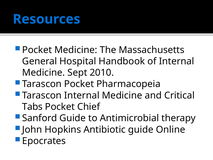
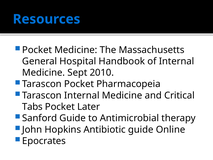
Chief: Chief -> Later
